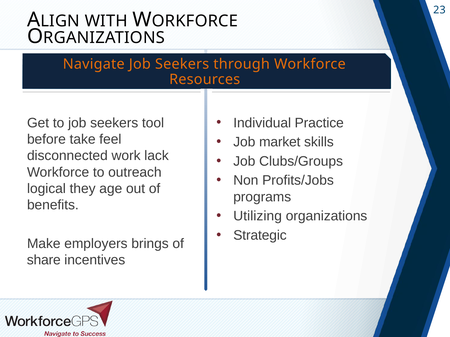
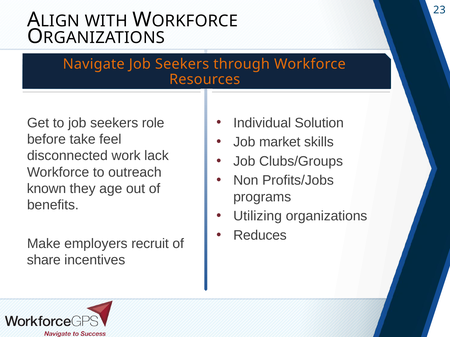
Practice: Practice -> Solution
tool: tool -> role
logical: logical -> known
Strategic: Strategic -> Reduces
brings: brings -> recruit
